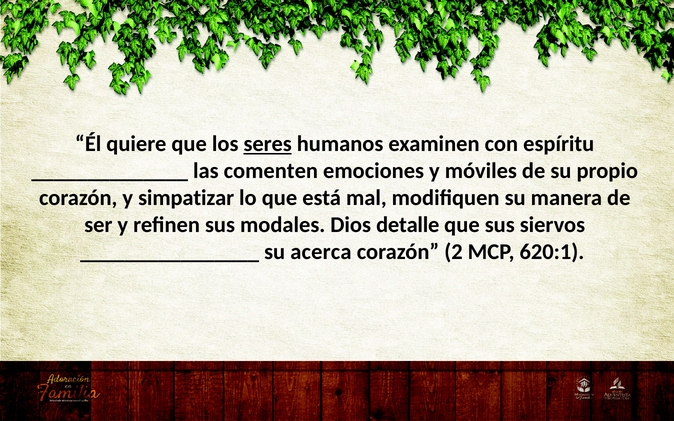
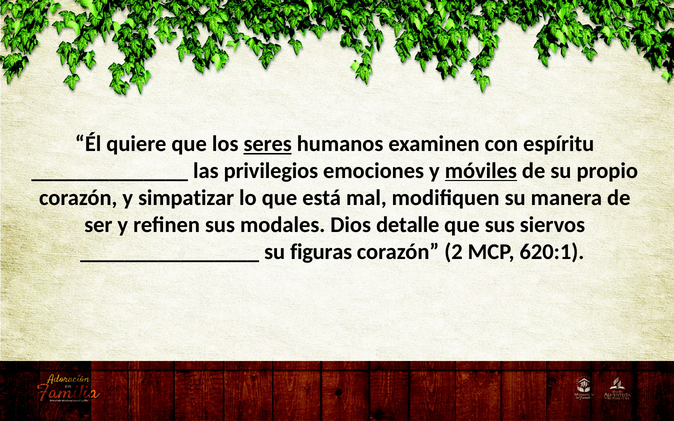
comenten: comenten -> privilegios
móviles underline: none -> present
acerca: acerca -> figuras
